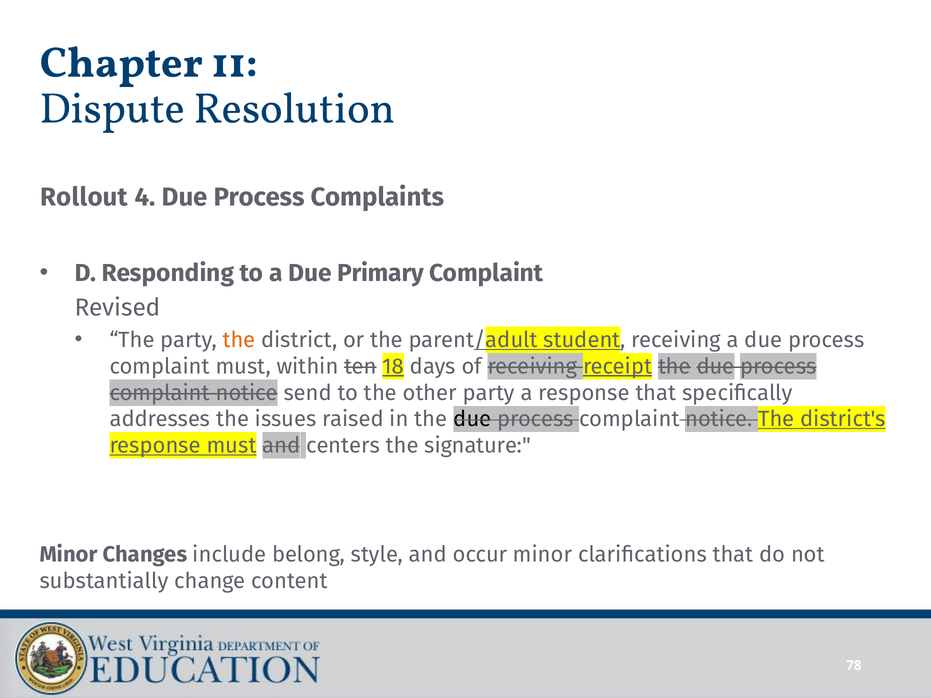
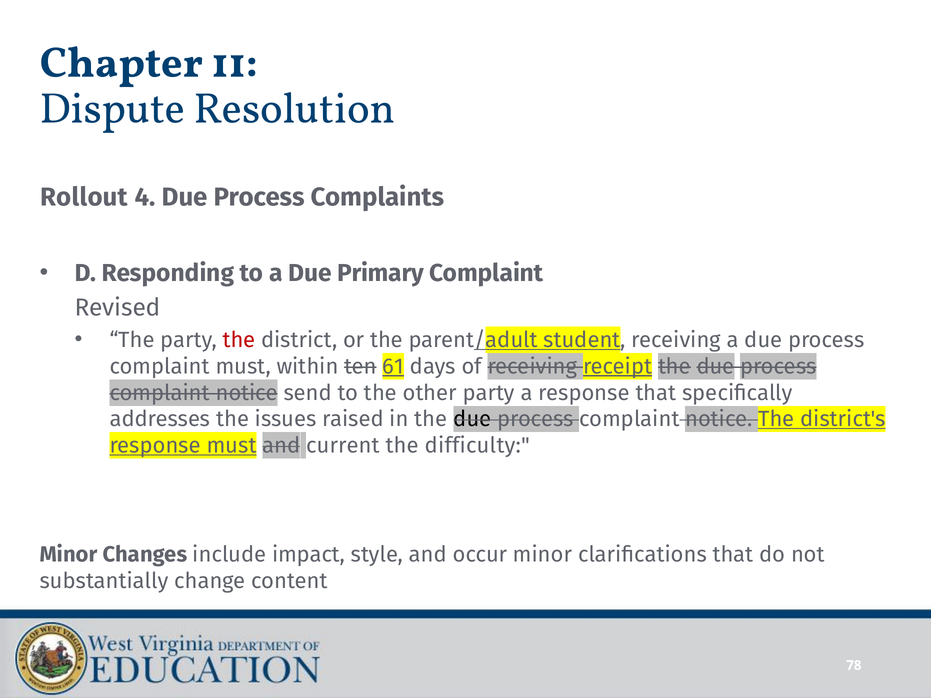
the at (239, 340) colour: orange -> red
18: 18 -> 61
centers: centers -> current
signature: signature -> difficulty
belong: belong -> impact
